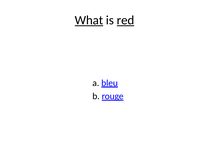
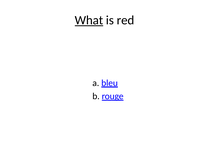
red underline: present -> none
